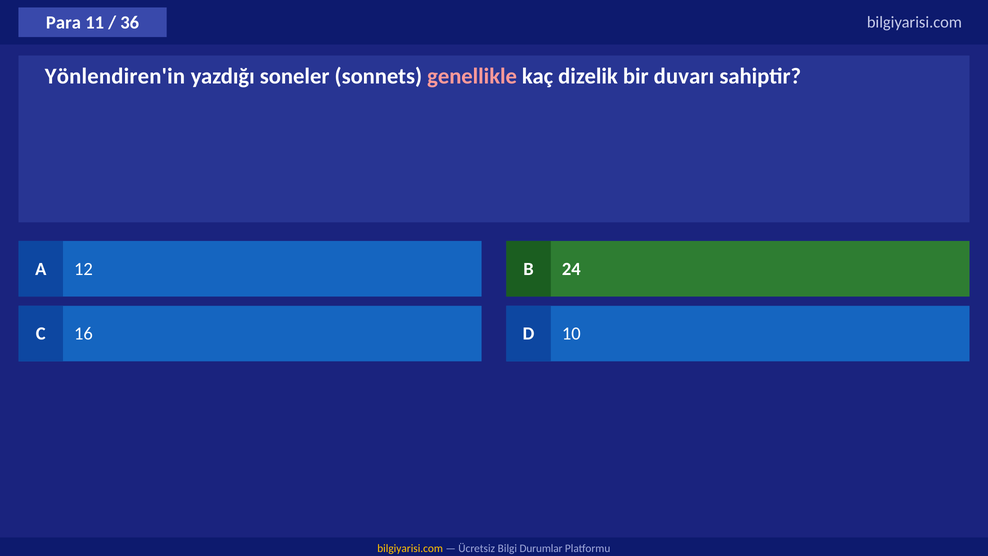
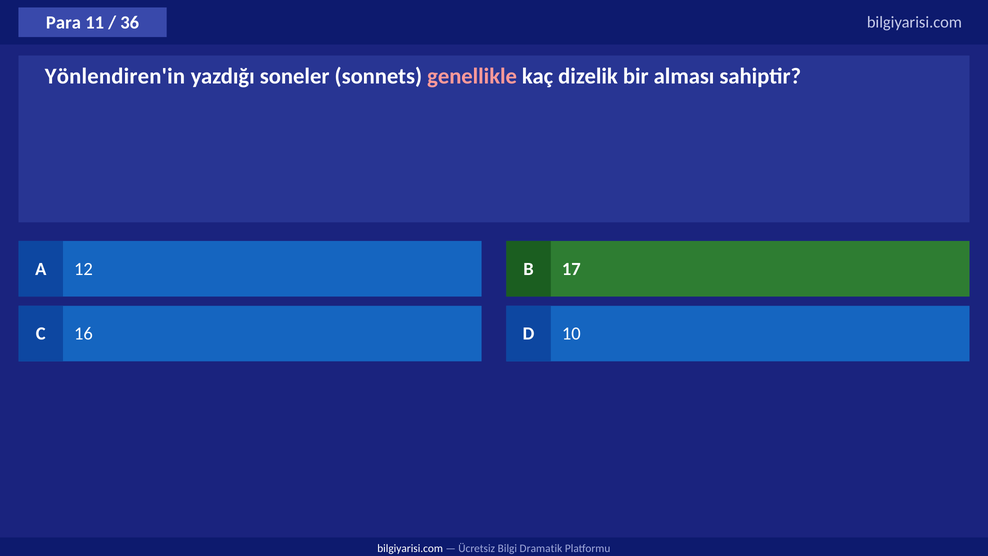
duvarı: duvarı -> alması
24: 24 -> 17
bilgiyarisi.com at (410, 548) colour: yellow -> white
Durumlar: Durumlar -> Dramatik
